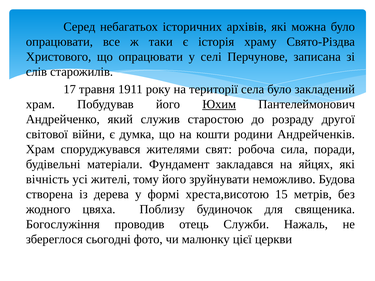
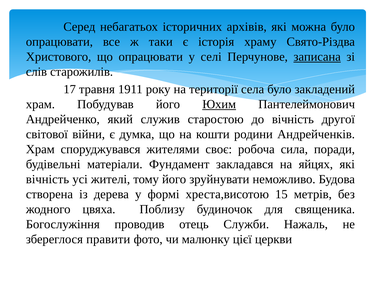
записана underline: none -> present
до розраду: розраду -> вічність
свят: свят -> своє
сьогодні: сьогодні -> правити
